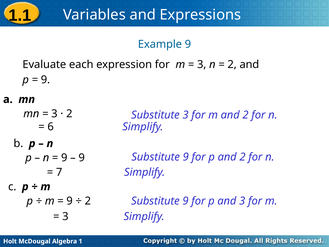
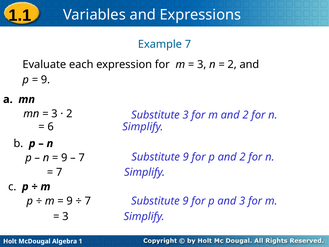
Example 9: 9 -> 7
9 at (82, 158): 9 -> 7
2 at (88, 201): 2 -> 7
